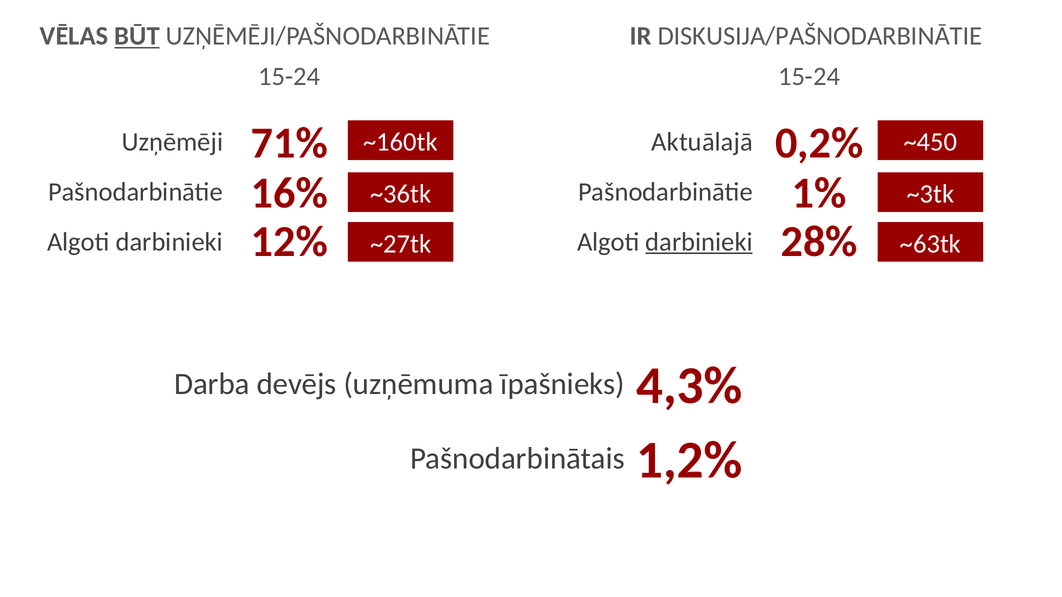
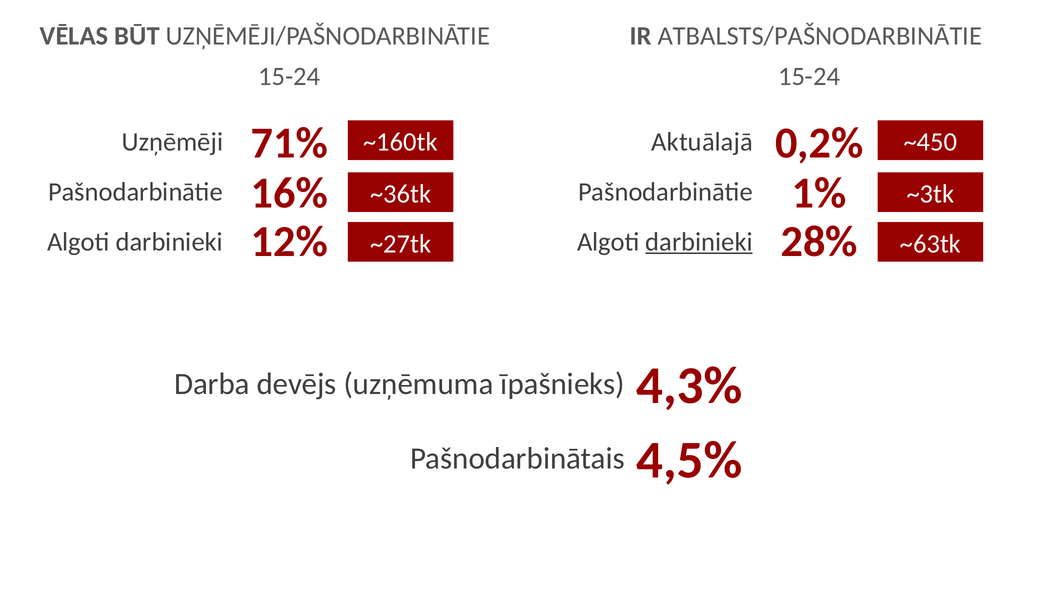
BŪT underline: present -> none
DISKUSIJA/PAŠNODARBINĀTIE: DISKUSIJA/PAŠNODARBINĀTIE -> ATBALSTS/PAŠNODARBINĀTIE
1,2%: 1,2% -> 4,5%
